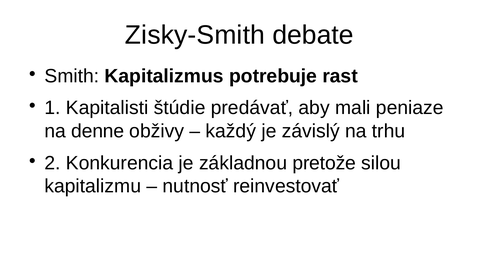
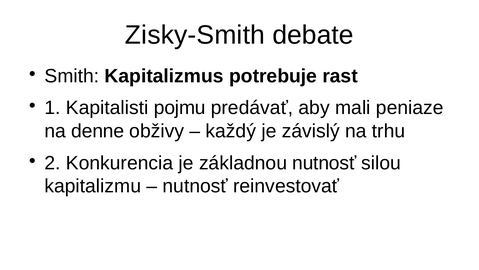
štúdie: štúdie -> pojmu
základnou pretože: pretože -> nutnosť
